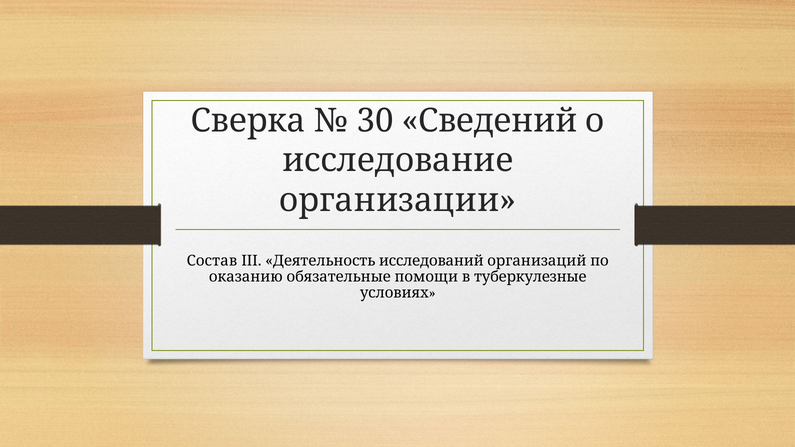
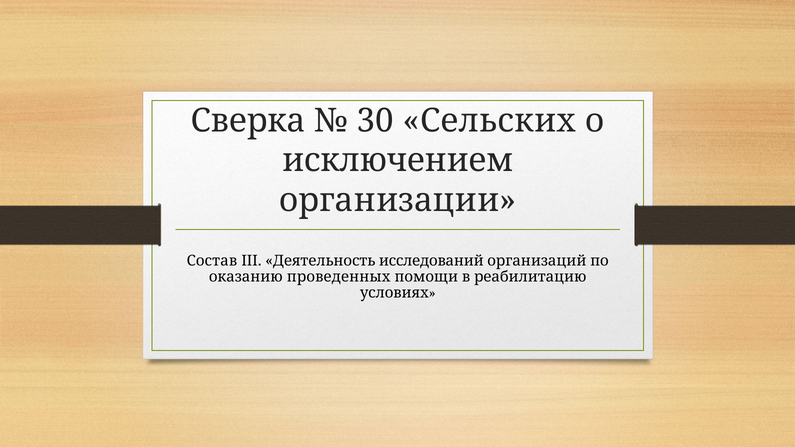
Сведений: Сведений -> Сельских
исследование: исследование -> исключением
обязательные: обязательные -> проведенных
туберкулезные: туберкулезные -> реабилитацию
